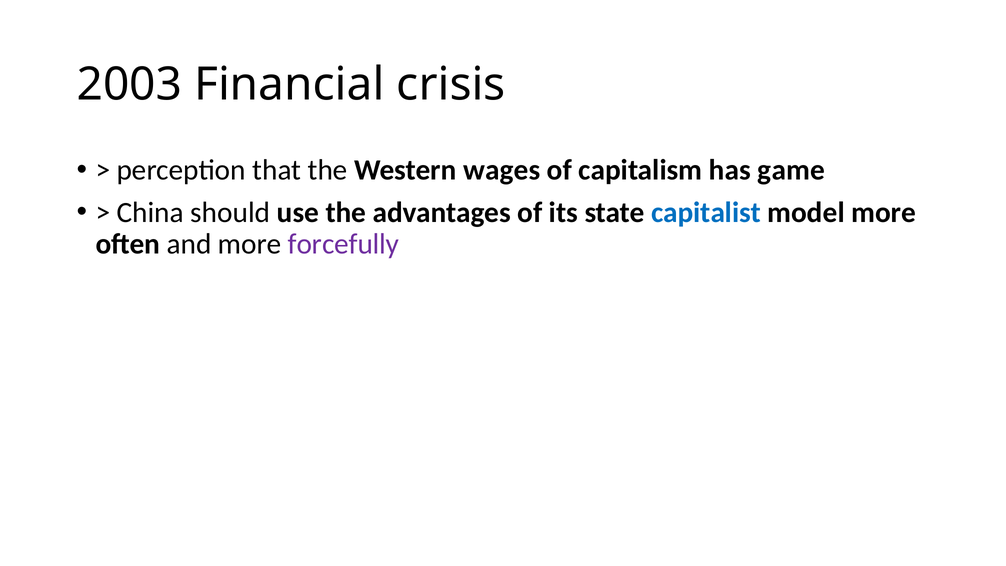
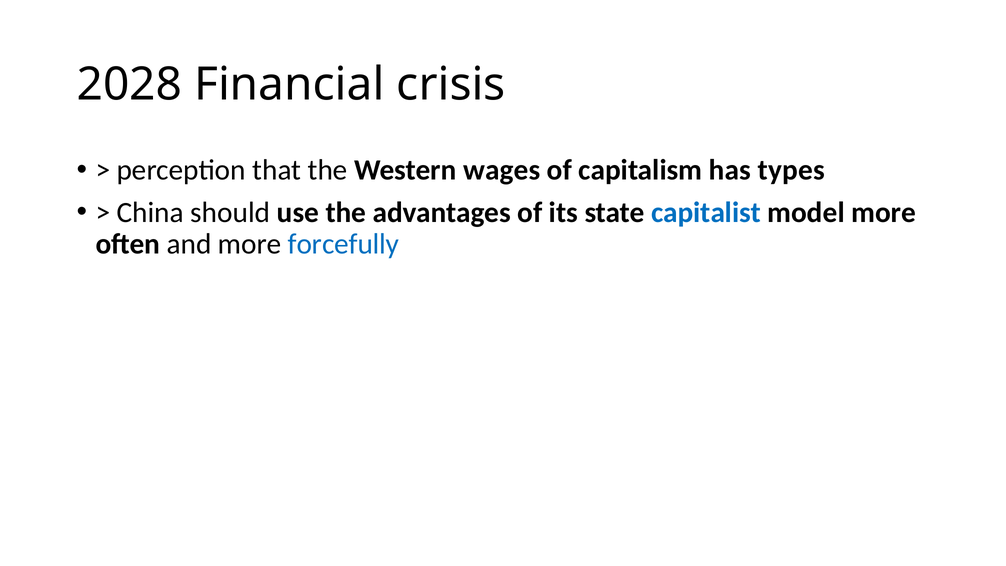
2003: 2003 -> 2028
game: game -> types
forcefully colour: purple -> blue
